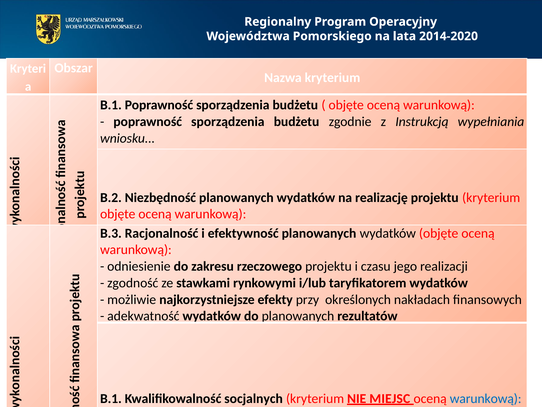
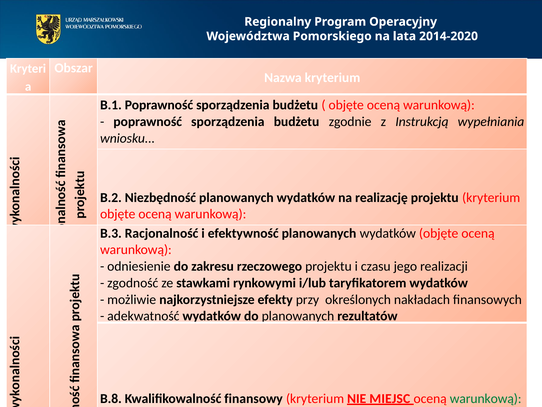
B.1 at (111, 398): B.1 -> B.8
socjalnych: socjalnych -> finansowy
warunkową at (486, 398) colour: blue -> green
